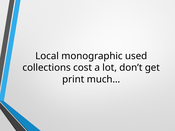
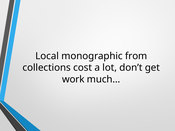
used: used -> from
print: print -> work
